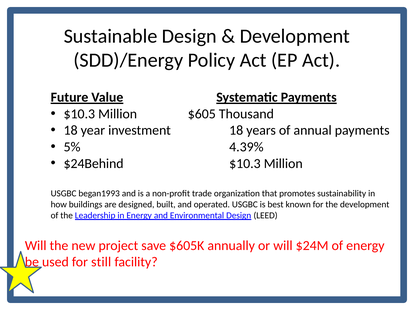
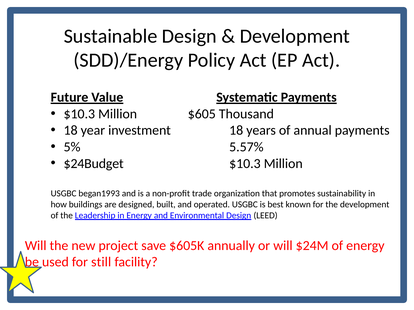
4.39%: 4.39% -> 5.57%
$24Behind: $24Behind -> $24Budget
